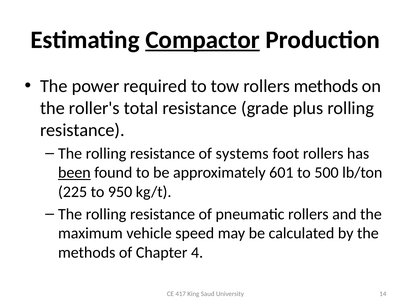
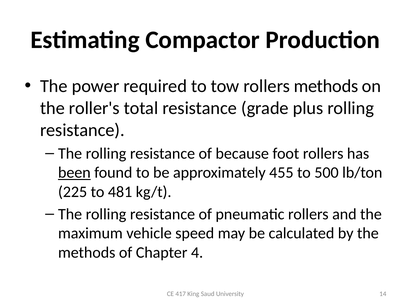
Compactor underline: present -> none
systems: systems -> because
601: 601 -> 455
950: 950 -> 481
